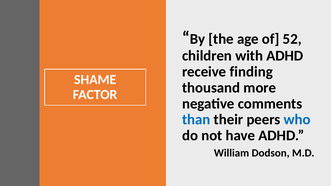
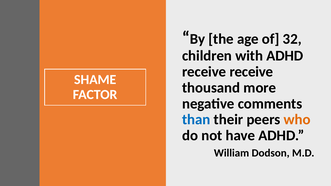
52: 52 -> 32
receive finding: finding -> receive
who colour: blue -> orange
